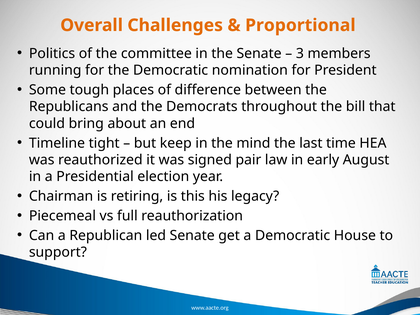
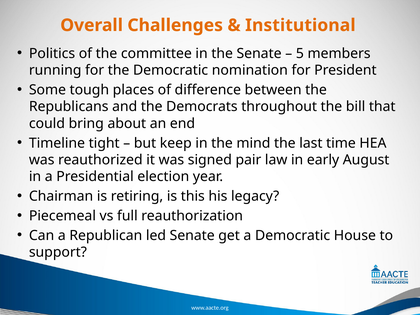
Proportional: Proportional -> Institutional
3: 3 -> 5
